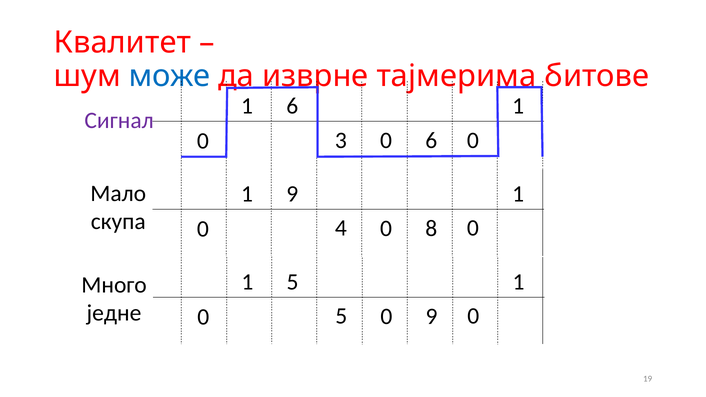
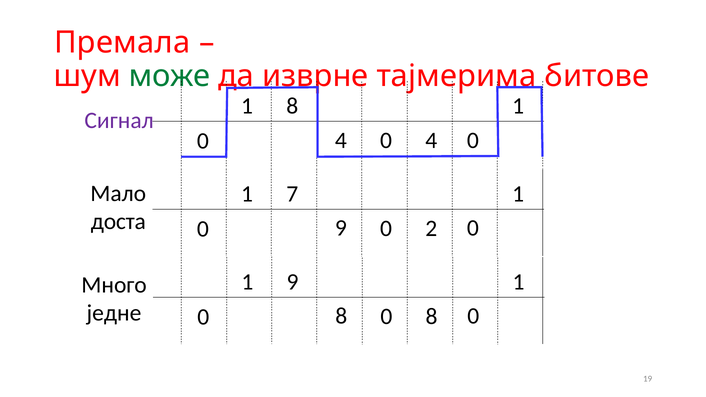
Квалитет: Квалитет -> Премала
може colour: blue -> green
1 6: 6 -> 8
3 at (341, 140): 3 -> 4
6 at (431, 141): 6 -> 4
1 9: 9 -> 7
скупа: скупа -> доста
0 4: 4 -> 9
8: 8 -> 2
1 5: 5 -> 9
5 at (341, 316): 5 -> 8
9 at (432, 316): 9 -> 8
